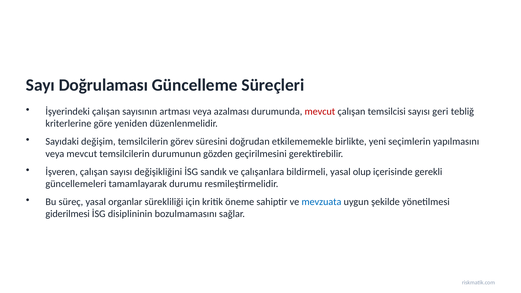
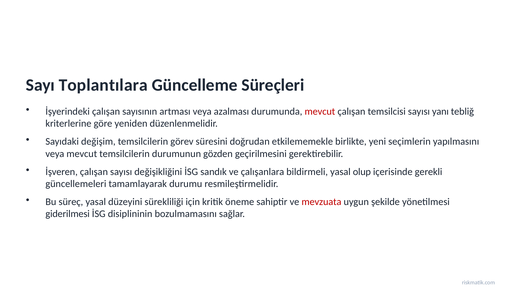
Doğrulaması: Doğrulaması -> Toplantılara
geri: geri -> yanı
organlar: organlar -> düzeyini
mevzuata colour: blue -> red
